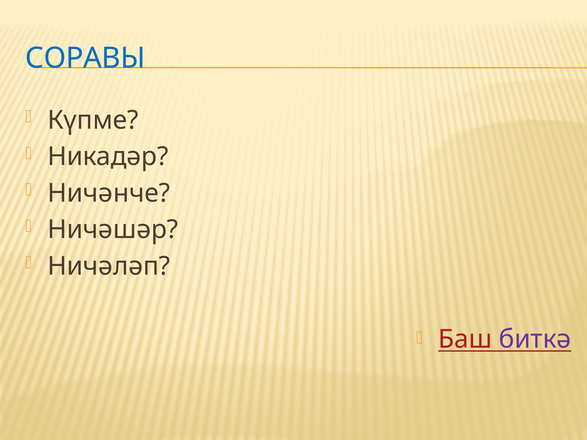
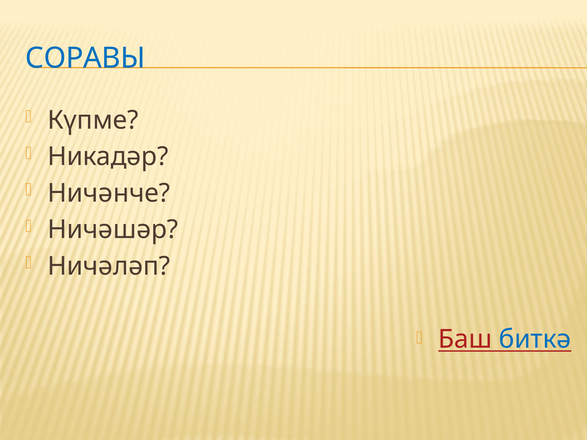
биткә colour: purple -> blue
